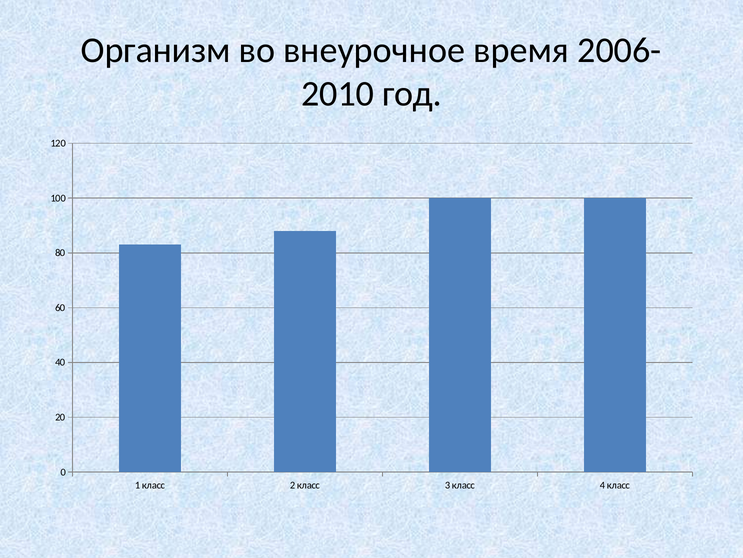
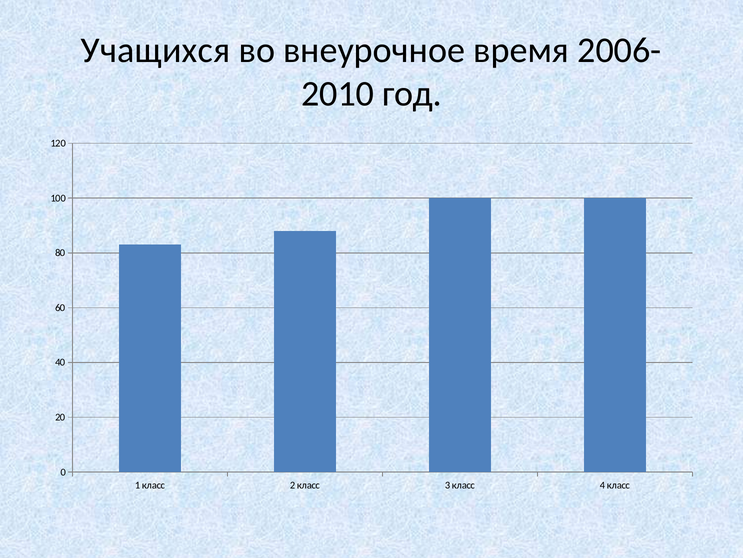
Организм: Организм -> Учащихся
